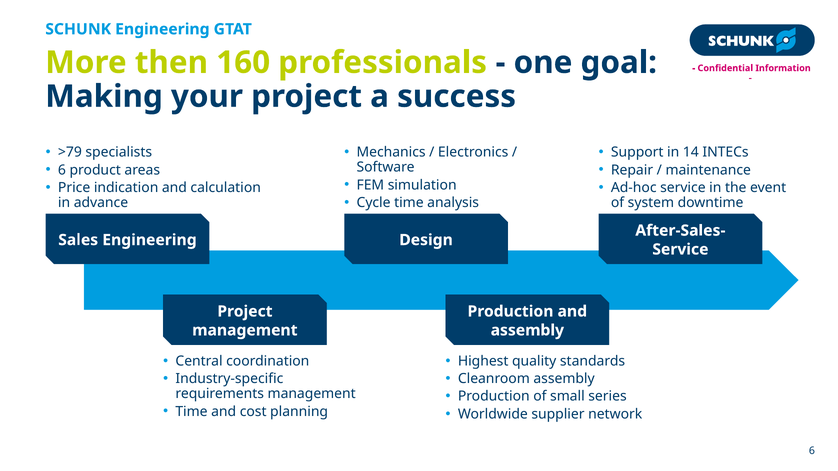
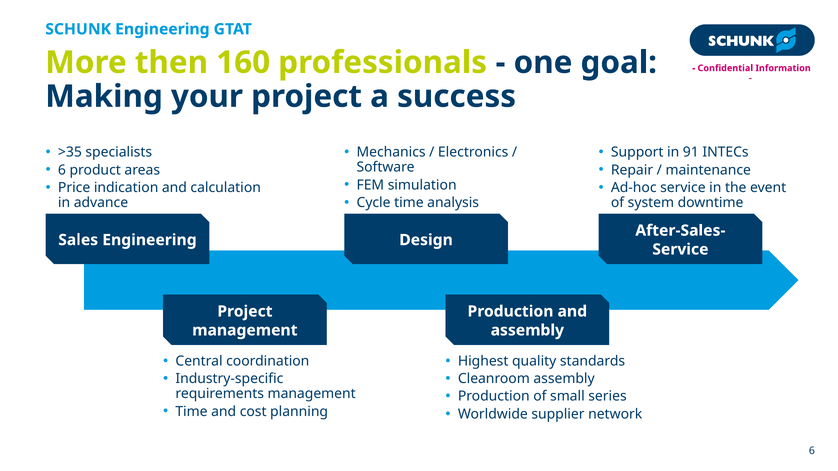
>79: >79 -> >35
14: 14 -> 91
